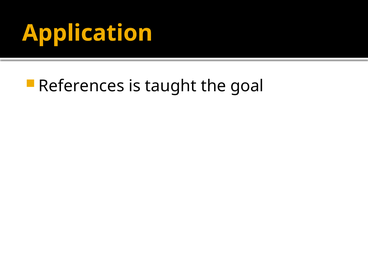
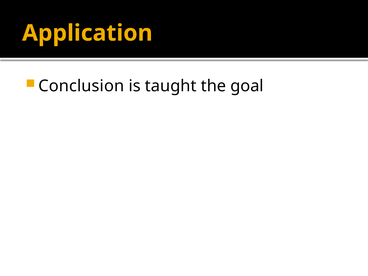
References: References -> Conclusion
